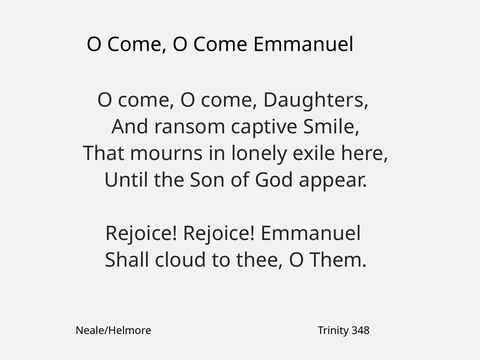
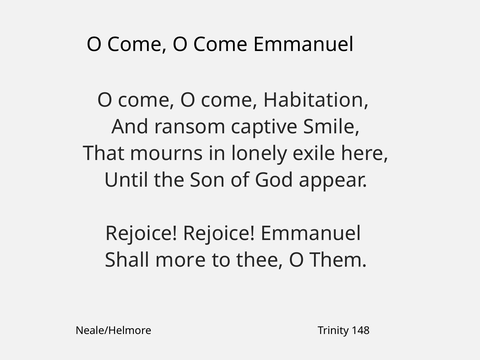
Daughters: Daughters -> Habitation
cloud: cloud -> more
348: 348 -> 148
